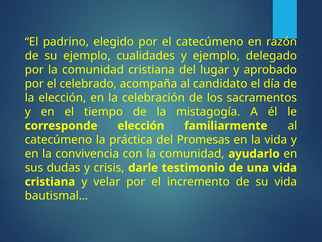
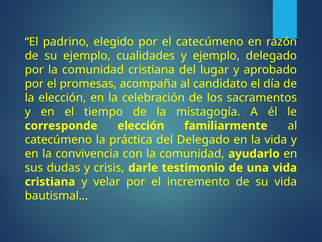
celebrado: celebrado -> promesas
del Promesas: Promesas -> Delegado
